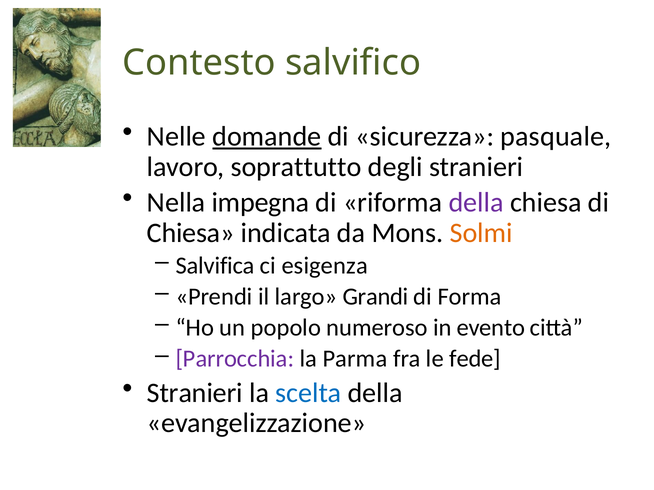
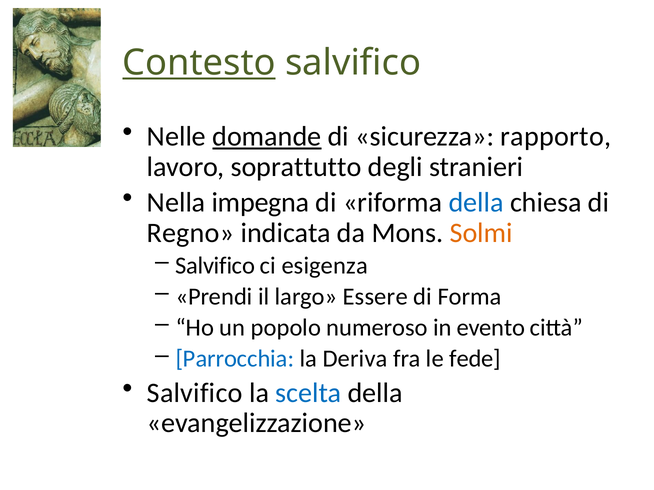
Contesto underline: none -> present
pasquale: pasquale -> rapporto
della at (476, 203) colour: purple -> blue
Chiesa at (191, 233): Chiesa -> Regno
Salvifica at (215, 266): Salvifica -> Salvifico
Grandi: Grandi -> Essere
Parrocchia colour: purple -> blue
Parma: Parma -> Deriva
Stranieri at (195, 393): Stranieri -> Salvifico
